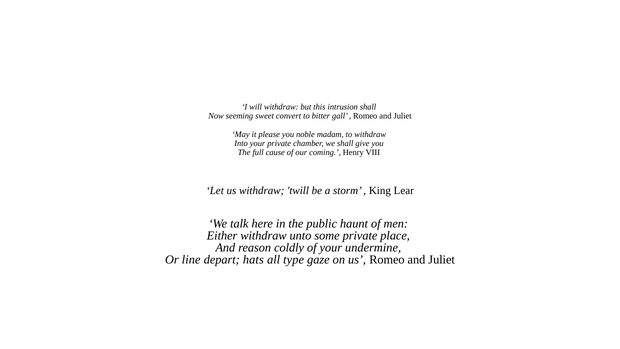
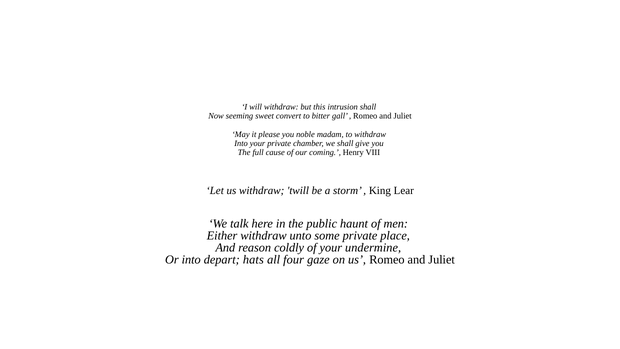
Or line: line -> into
type: type -> four
